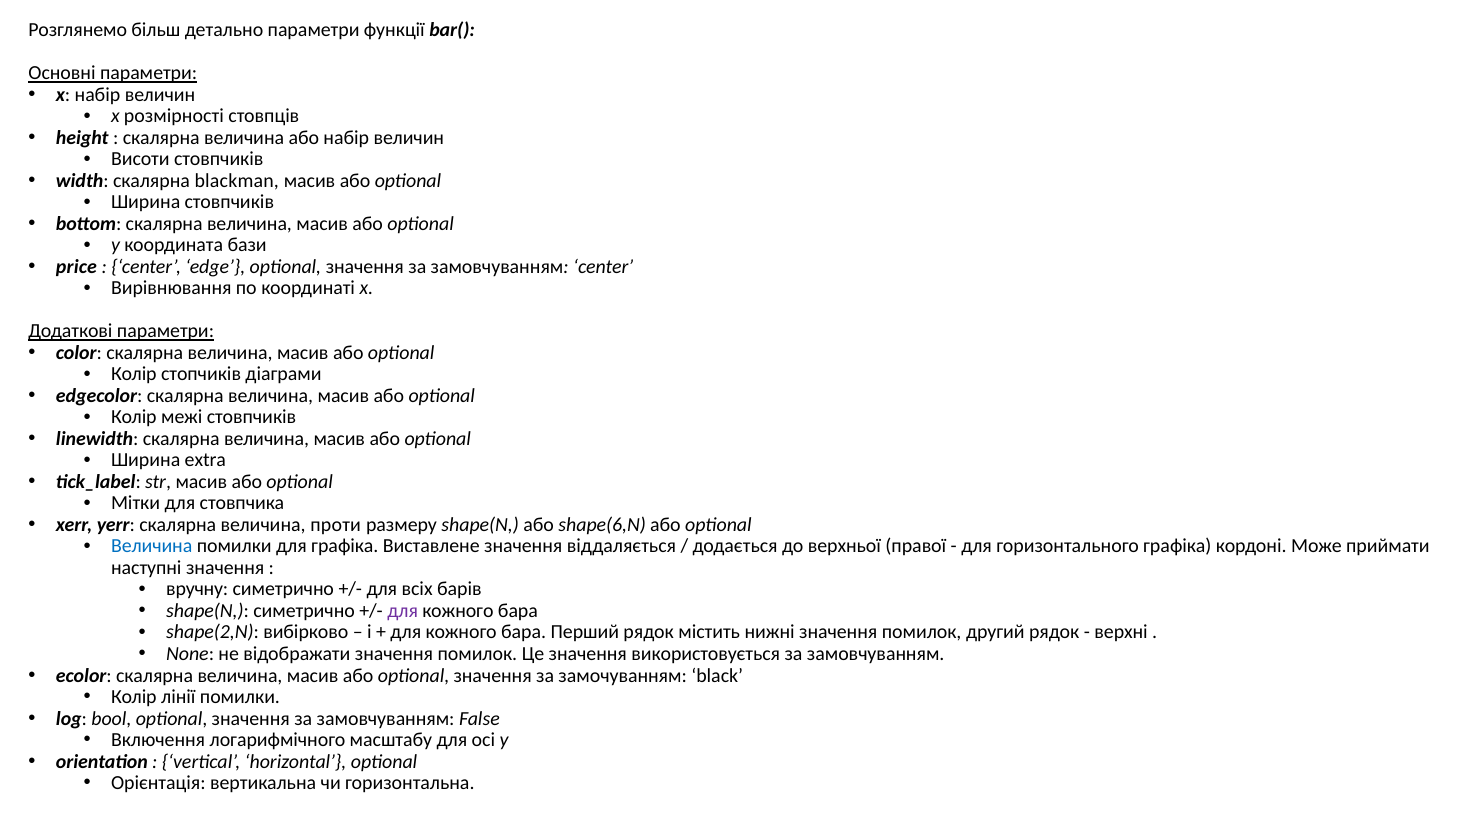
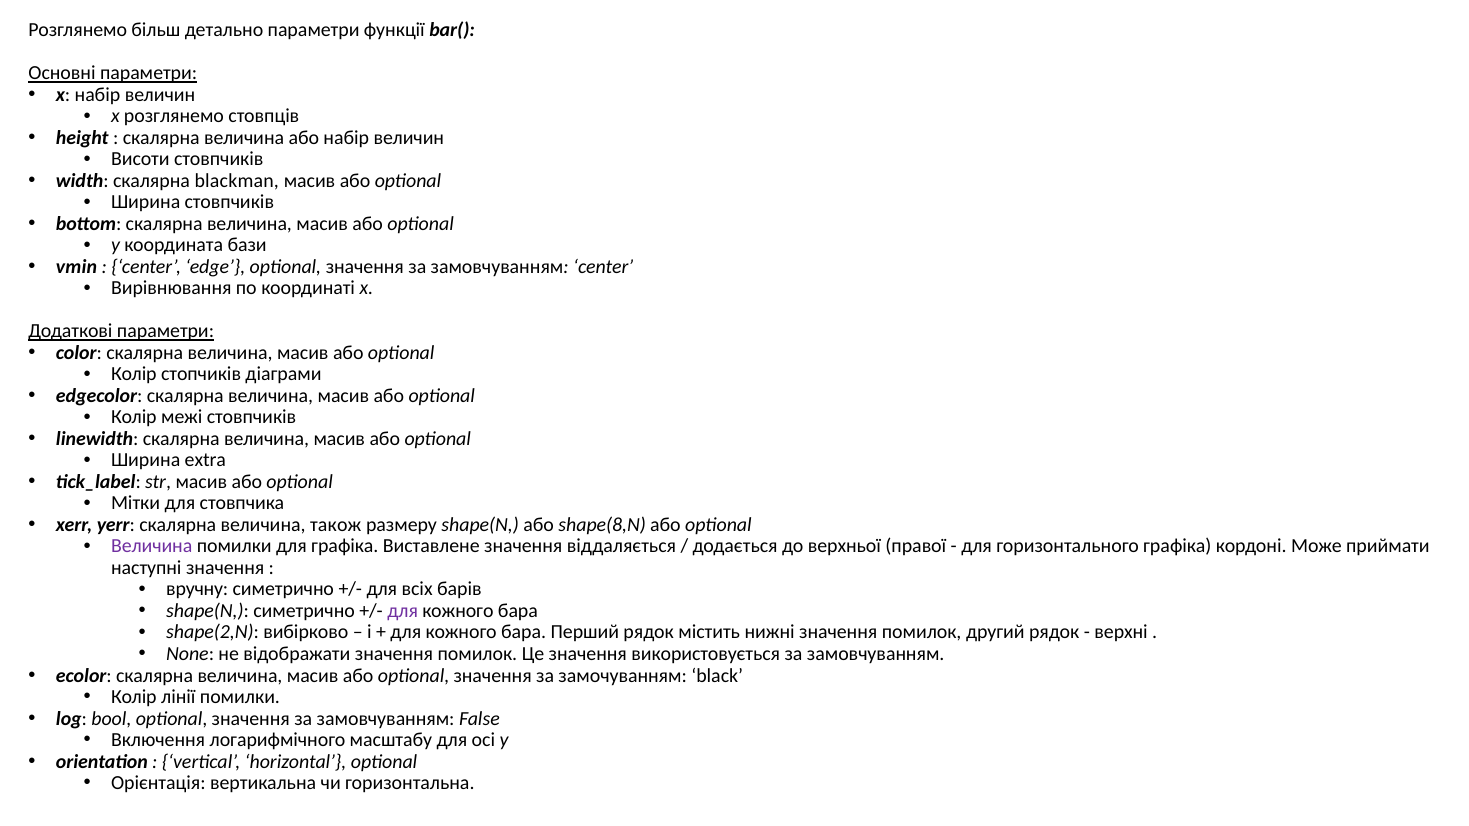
x розмірності: розмірності -> розглянемо
price: price -> vmin
проти: проти -> також
shape(6,N: shape(6,N -> shape(8,N
Величина at (152, 547) colour: blue -> purple
